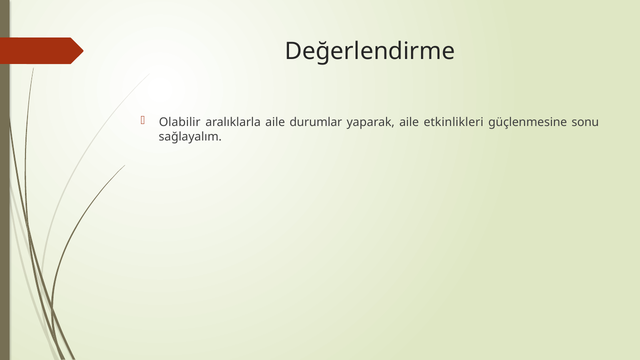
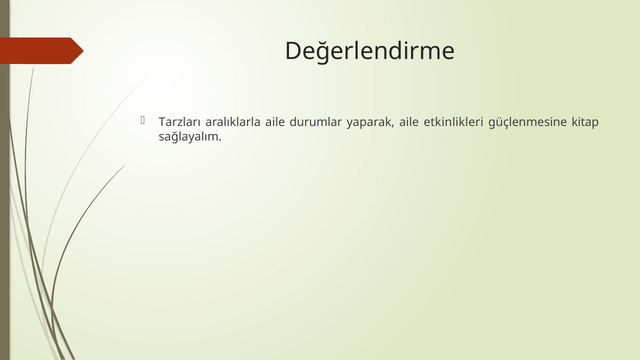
Olabilir: Olabilir -> Tarzları
sonu: sonu -> kitap
